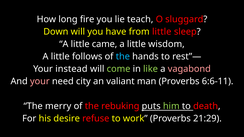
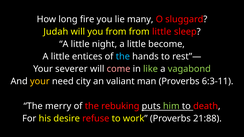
teach: teach -> many
Down: Down -> Judah
you have: have -> from
came: came -> night
wisdom: wisdom -> become
follows: follows -> entices
instead: instead -> severer
come colour: light green -> pink
vagabond colour: pink -> light green
your at (40, 81) colour: pink -> yellow
6:6-11: 6:6-11 -> 6:3-11
21:29: 21:29 -> 21:88
